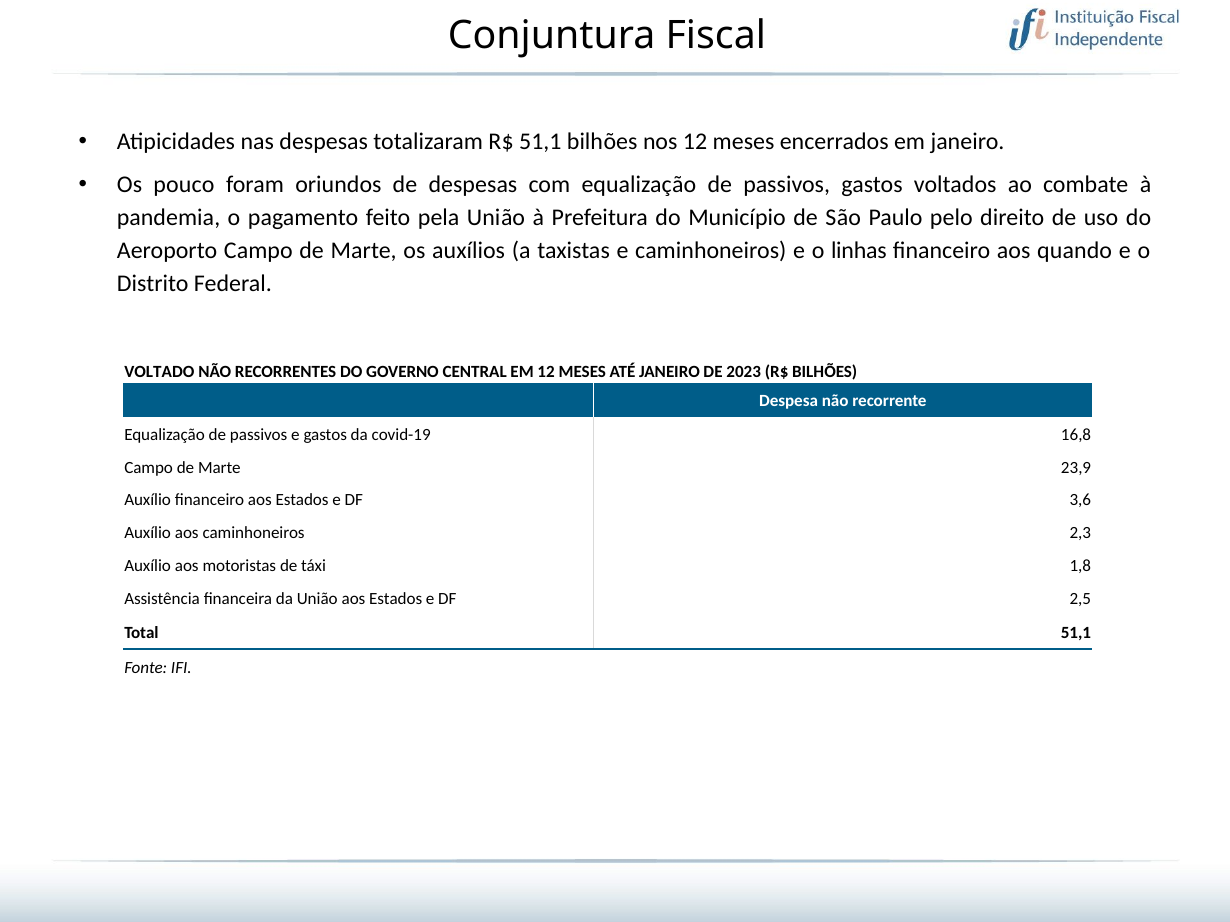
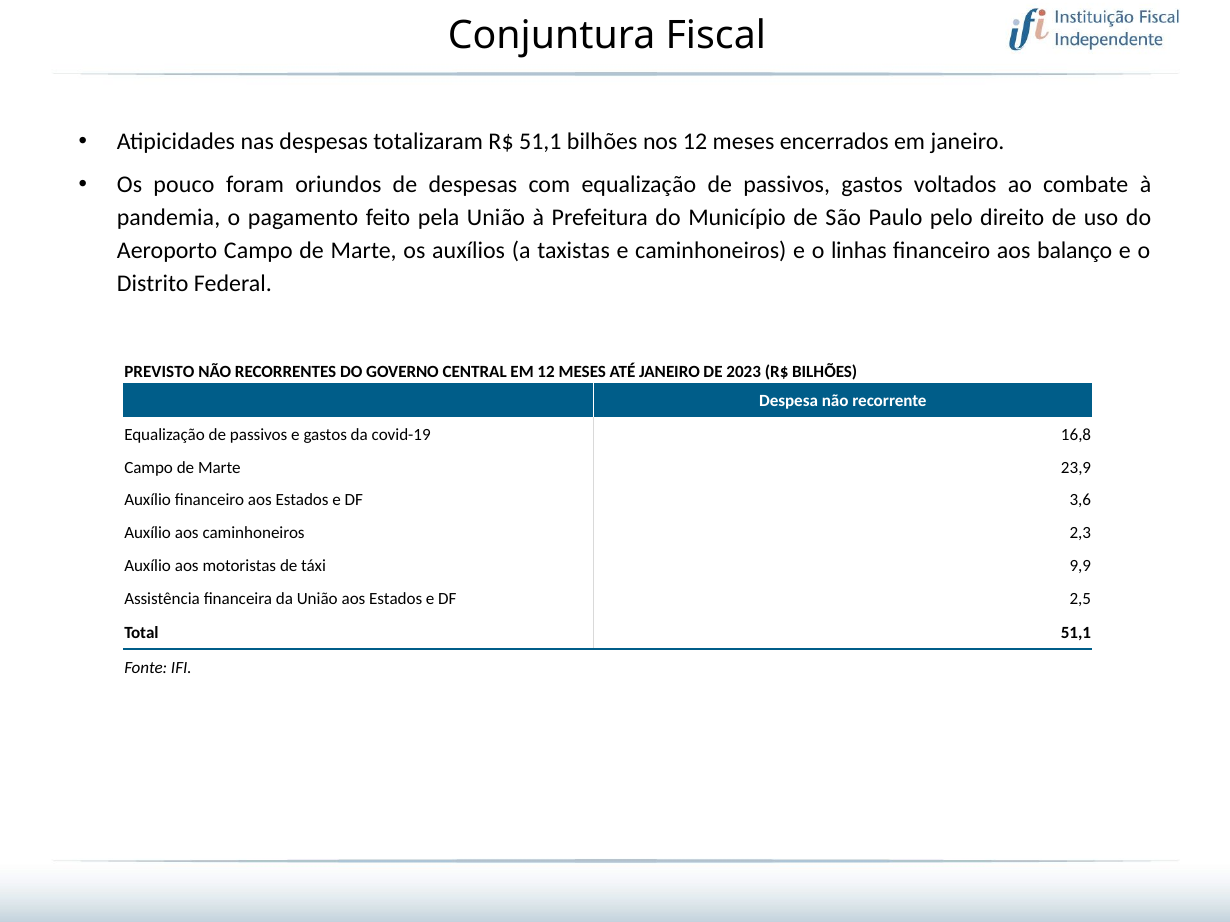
quando: quando -> balanço
VOLTADO: VOLTADO -> PREVISTO
1,8: 1,8 -> 9,9
